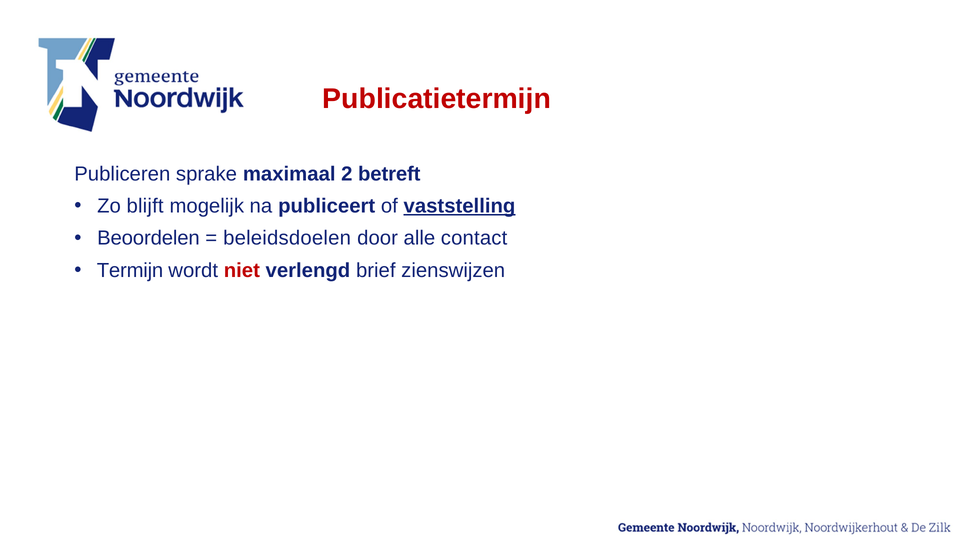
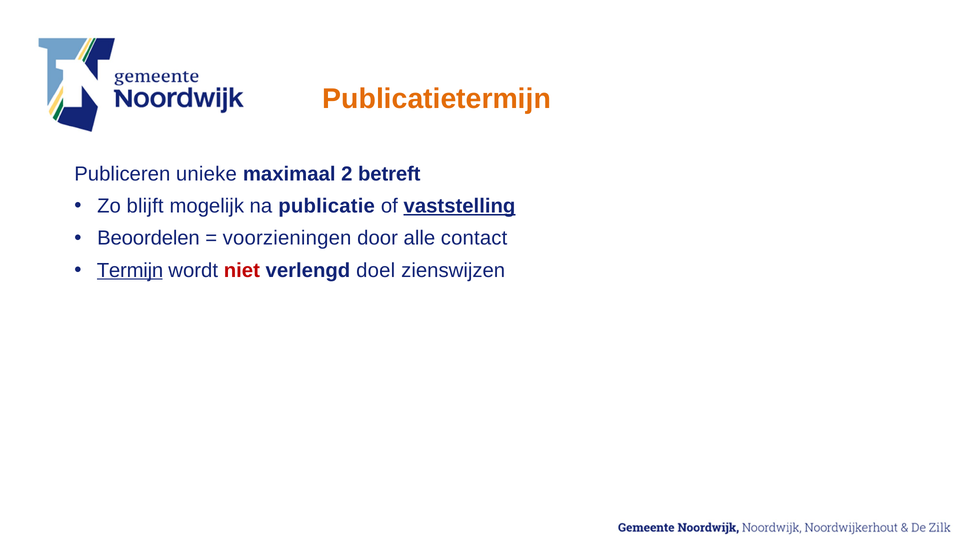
Publicatietermijn colour: red -> orange
sprake: sprake -> unieke
publiceert: publiceert -> publicatie
beleidsdoelen: beleidsdoelen -> voorzieningen
Termijn underline: none -> present
brief: brief -> doel
